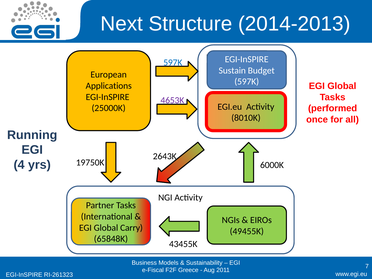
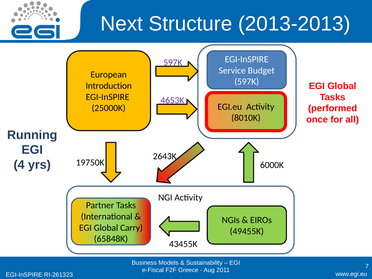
2014-2013: 2014-2013 -> 2013-2013
597K at (173, 63) colour: blue -> purple
Sustain: Sustain -> Service
Applications: Applications -> Introduction
